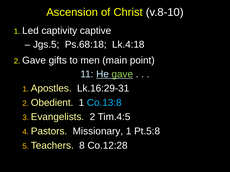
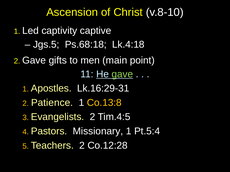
Obedient: Obedient -> Patience
Co.13:8 colour: light blue -> yellow
Pt.5:8: Pt.5:8 -> Pt.5:4
Teachers 8: 8 -> 2
